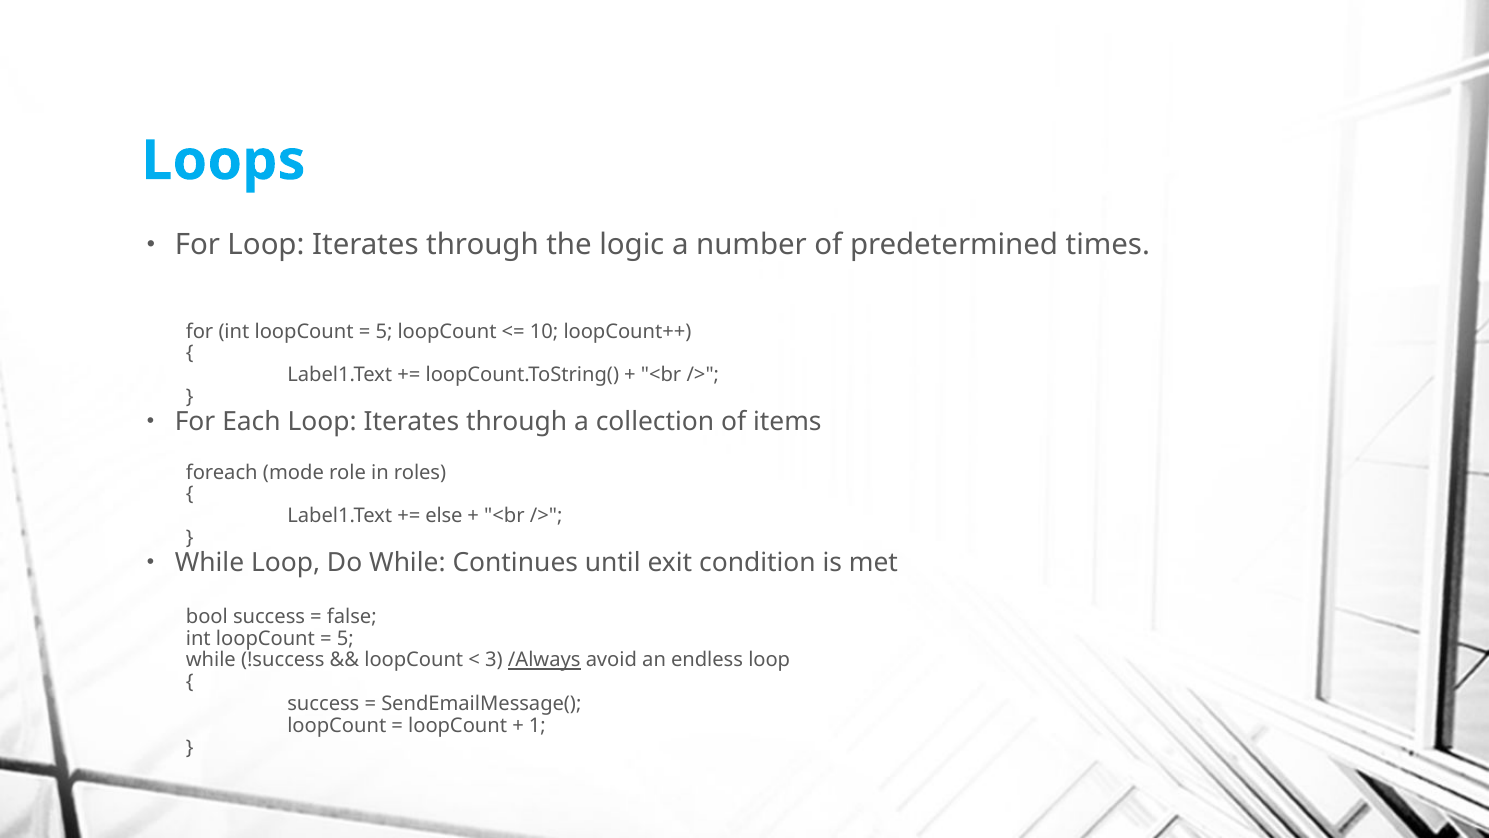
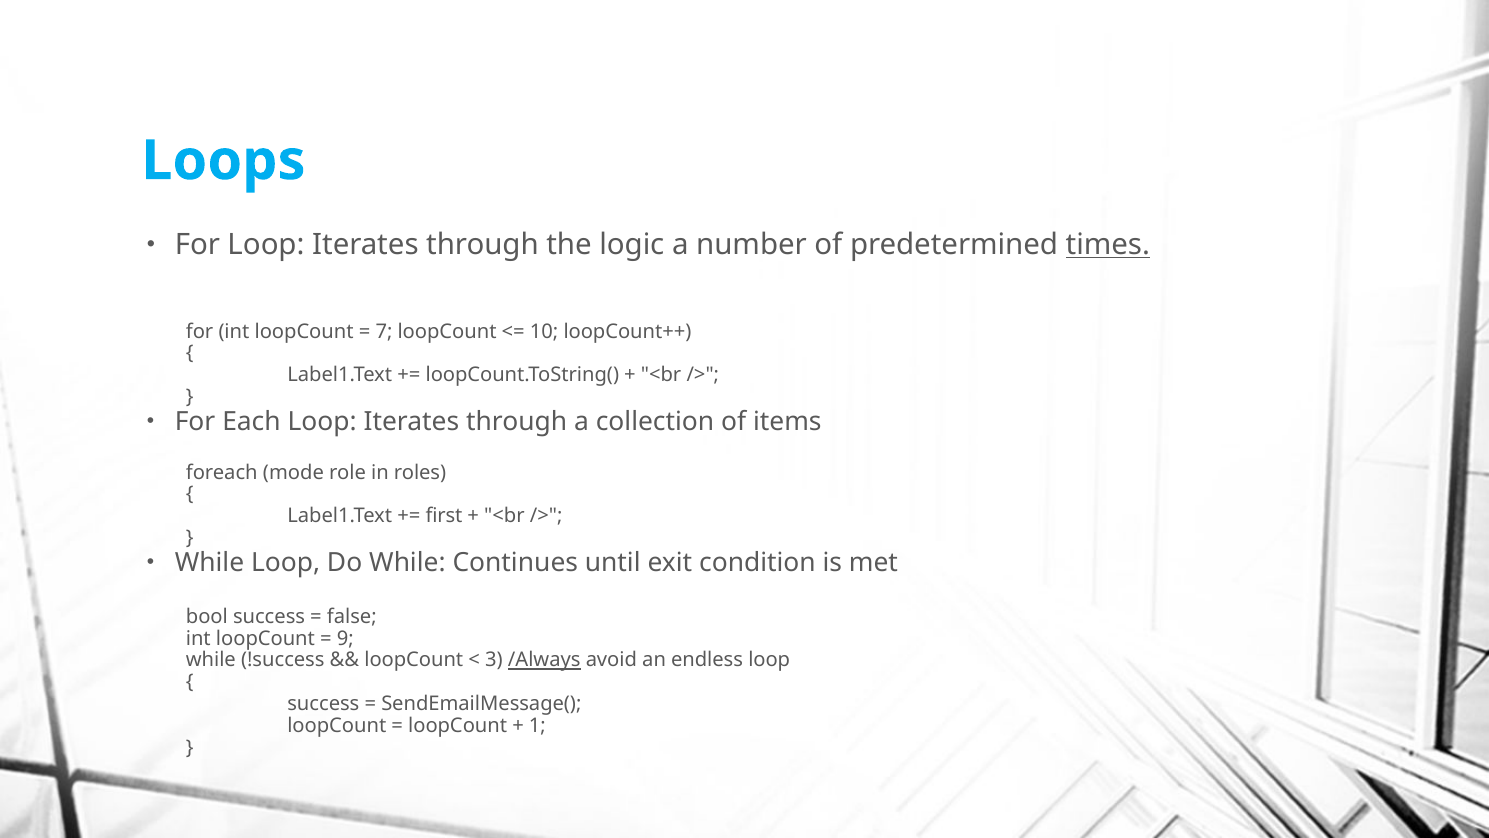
times underline: none -> present
5 at (384, 331): 5 -> 7
else: else -> first
5 at (345, 638): 5 -> 9
